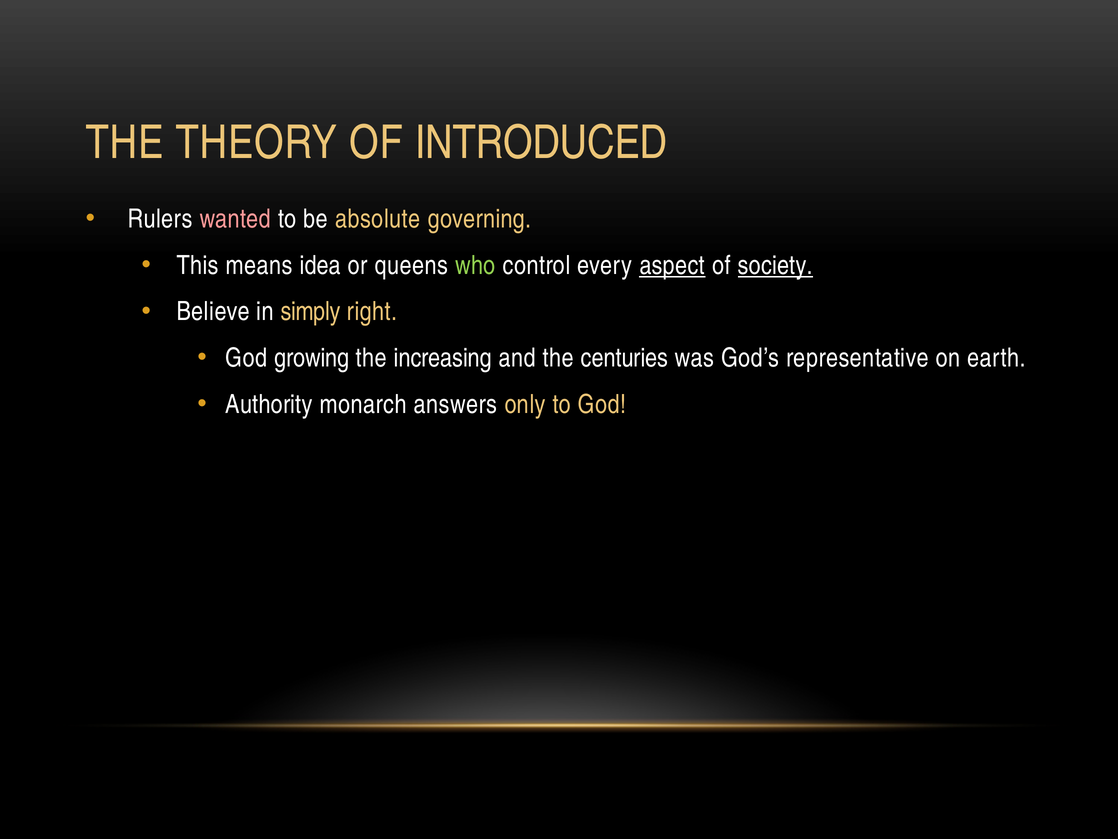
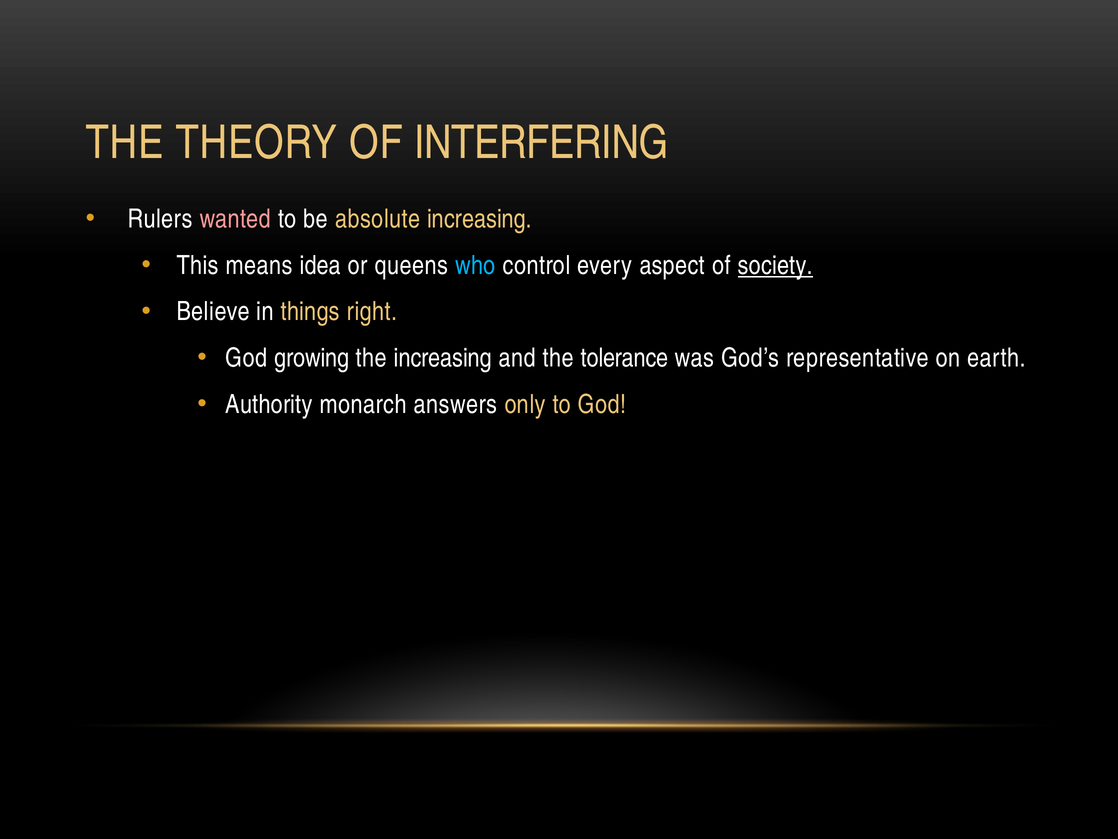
INTRODUCED: INTRODUCED -> INTERFERING
absolute governing: governing -> increasing
who colour: light green -> light blue
aspect underline: present -> none
simply: simply -> things
centuries: centuries -> tolerance
